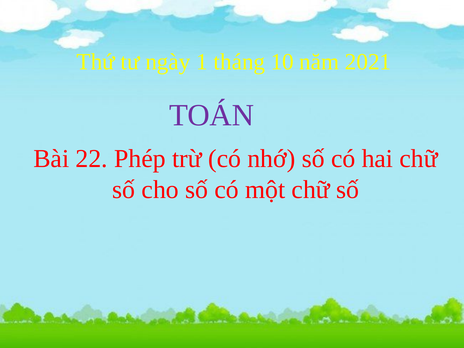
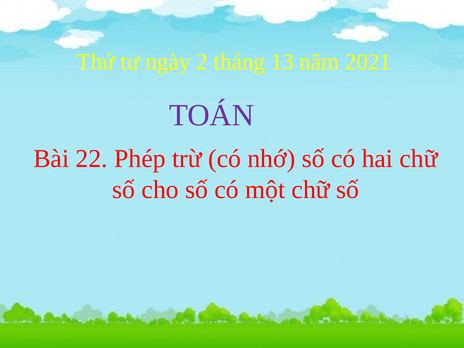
1: 1 -> 2
10: 10 -> 13
